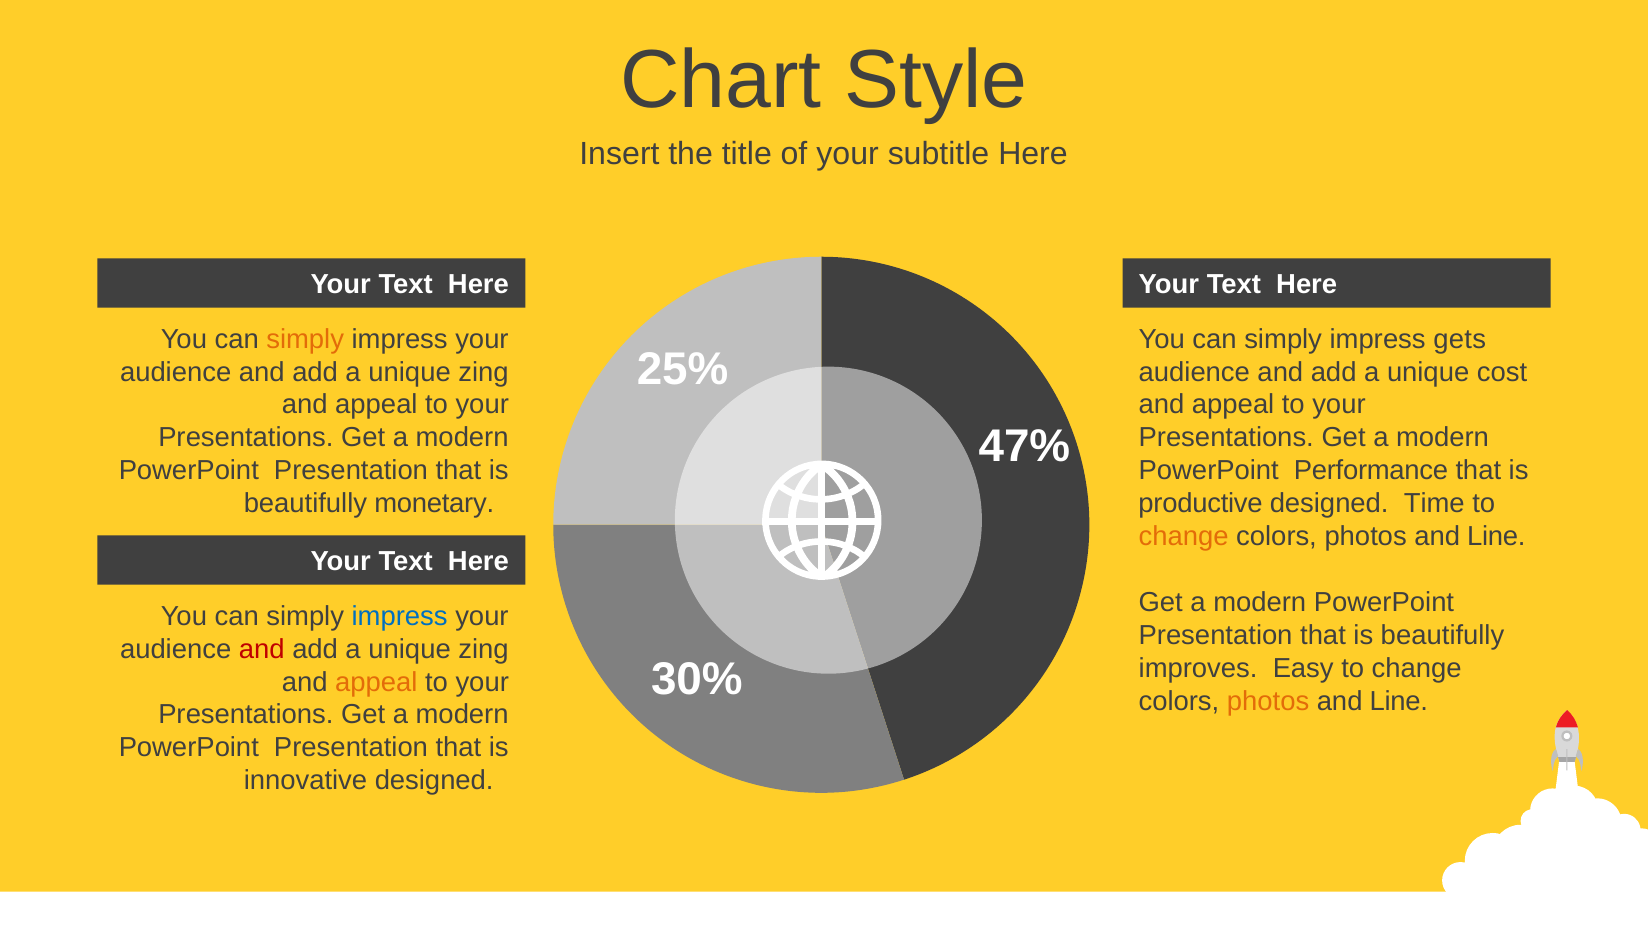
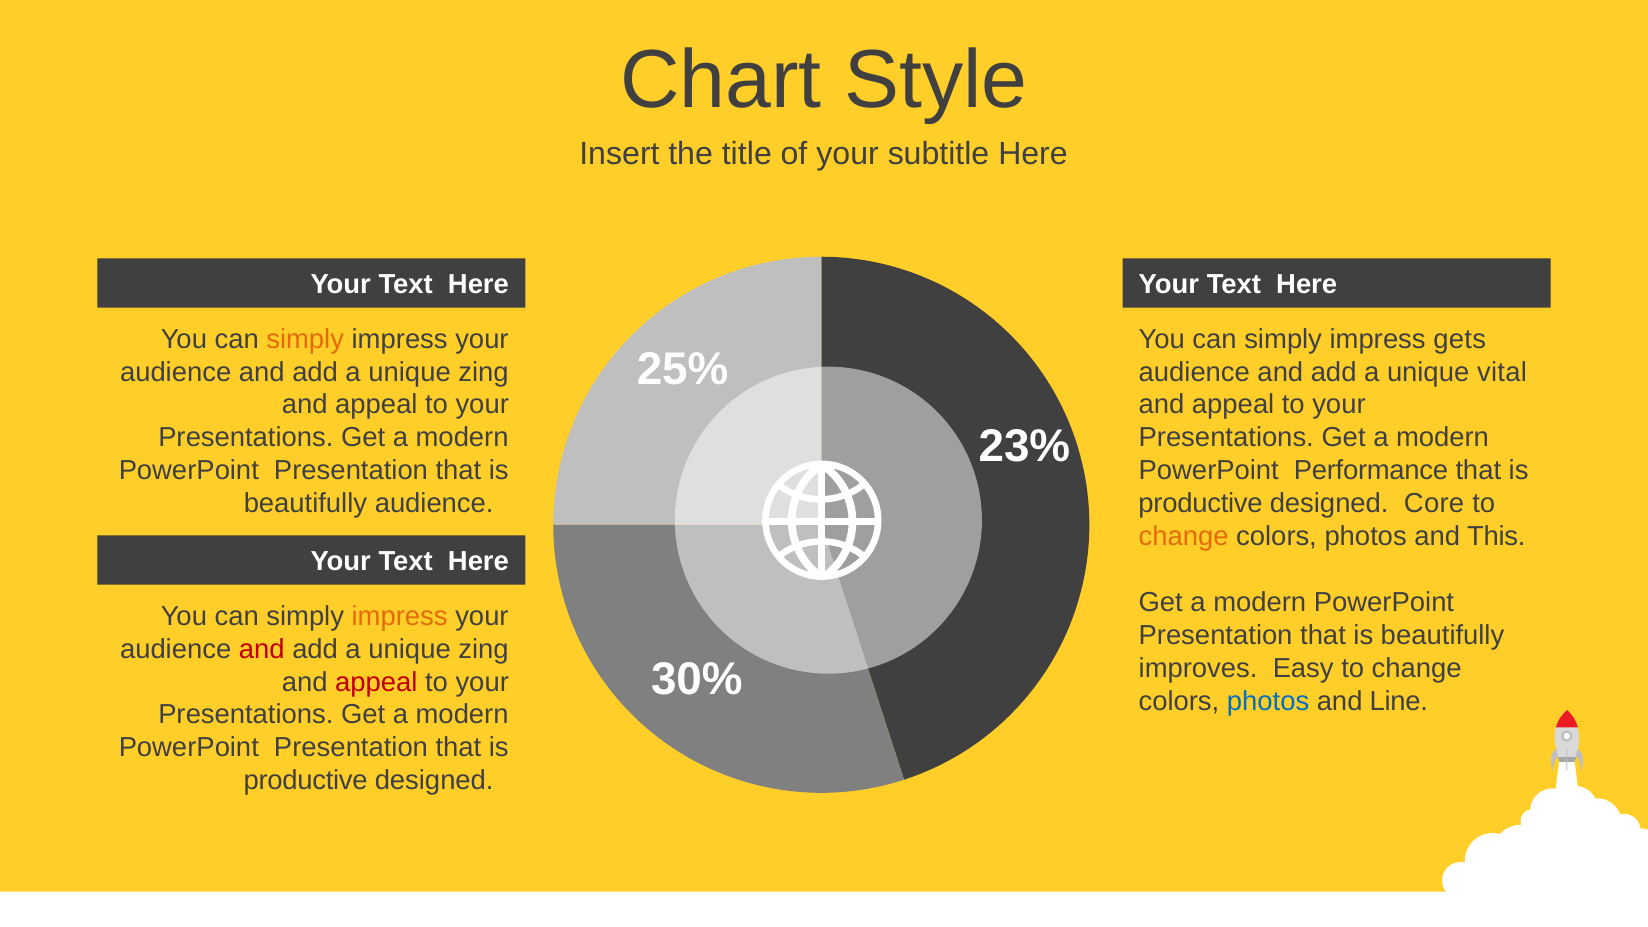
cost: cost -> vital
47%: 47% -> 23%
beautifully monetary: monetary -> audience
Time: Time -> Core
Line at (1496, 537): Line -> This
impress at (400, 616) colour: blue -> orange
appeal at (376, 682) colour: orange -> red
photos at (1268, 702) colour: orange -> blue
innovative at (305, 781): innovative -> productive
